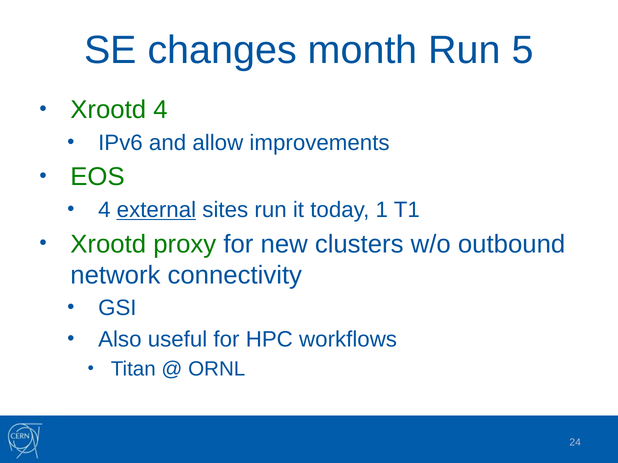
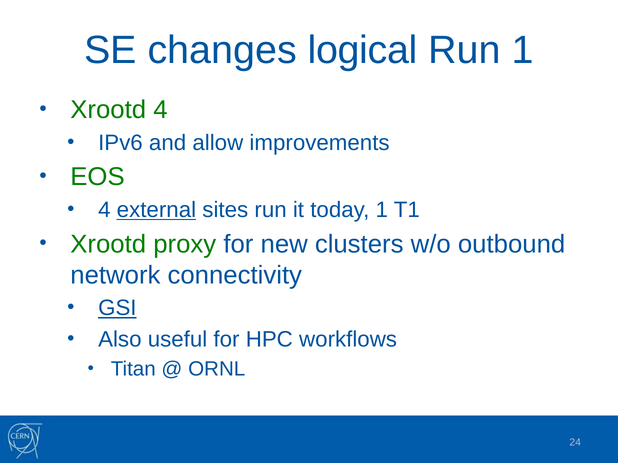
month: month -> logical
Run 5: 5 -> 1
GSI underline: none -> present
